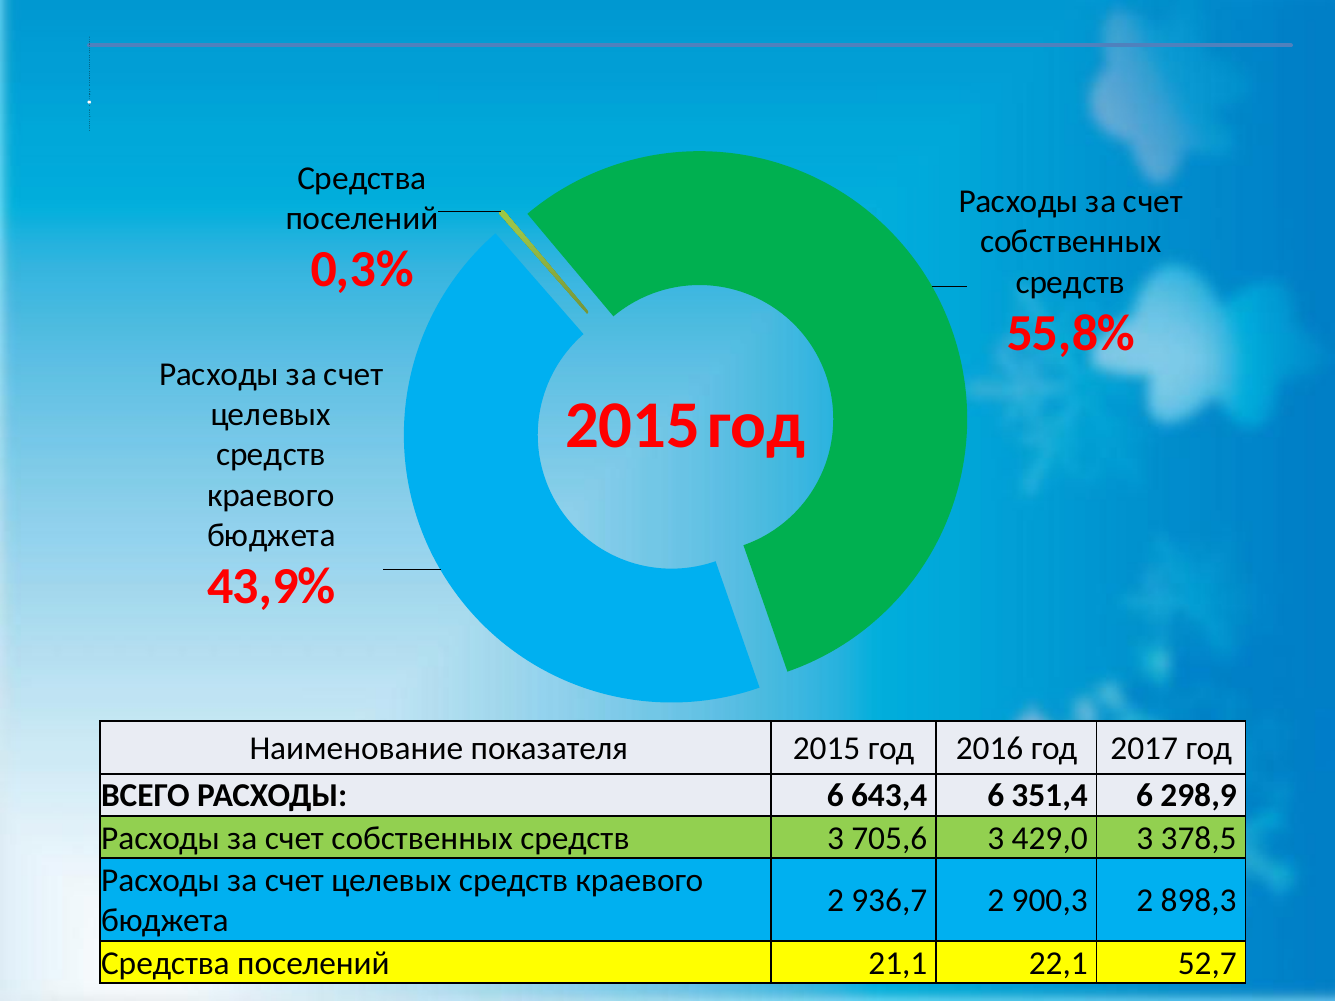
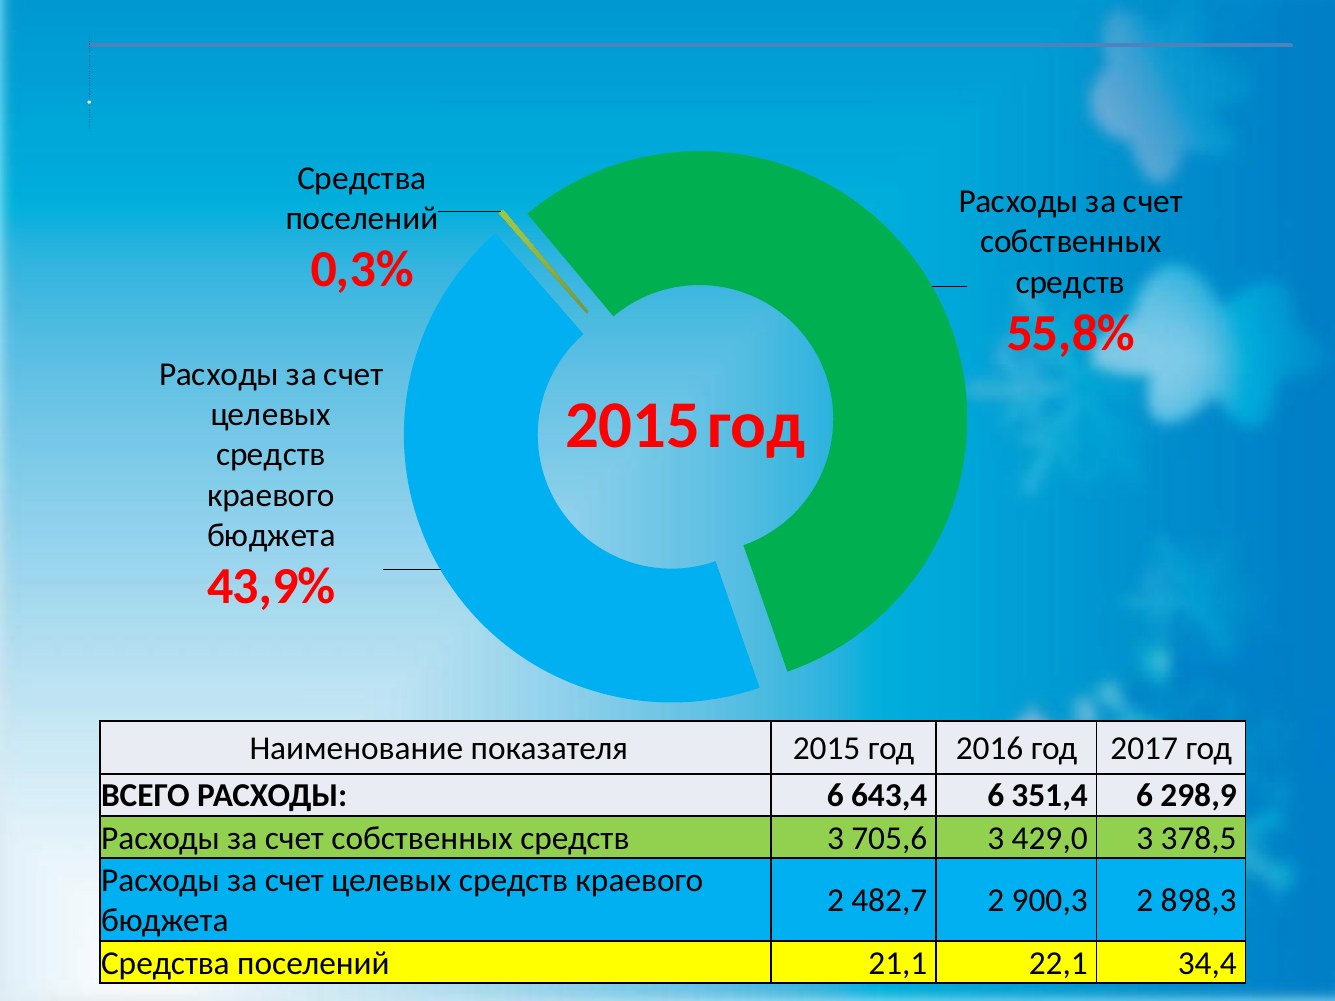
936,7: 936,7 -> 482,7
52,7: 52,7 -> 34,4
